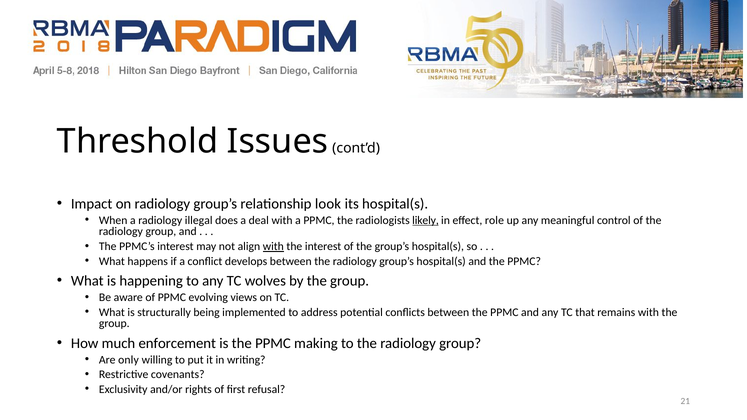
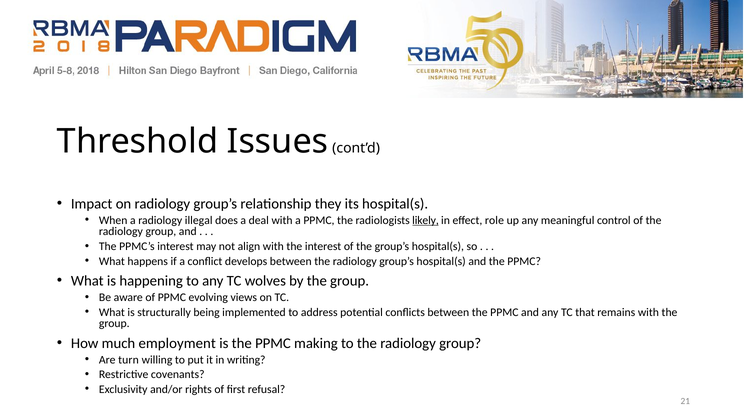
look: look -> they
with at (273, 247) underline: present -> none
enforcement: enforcement -> employment
only: only -> turn
